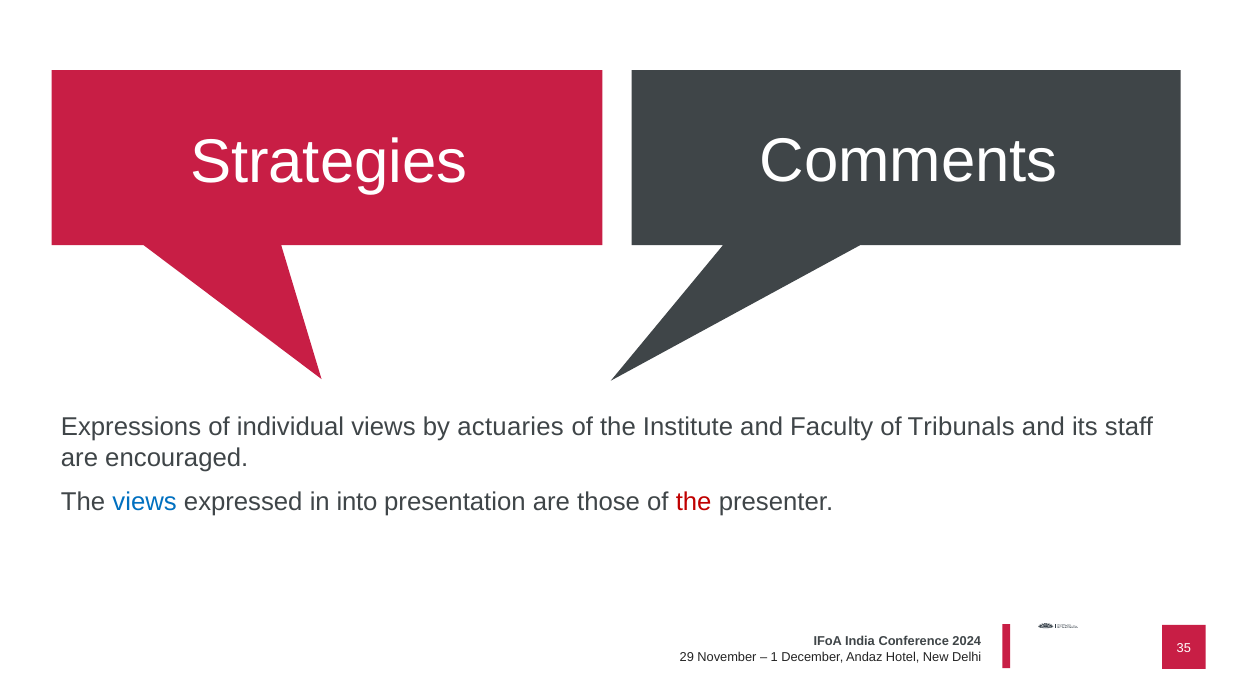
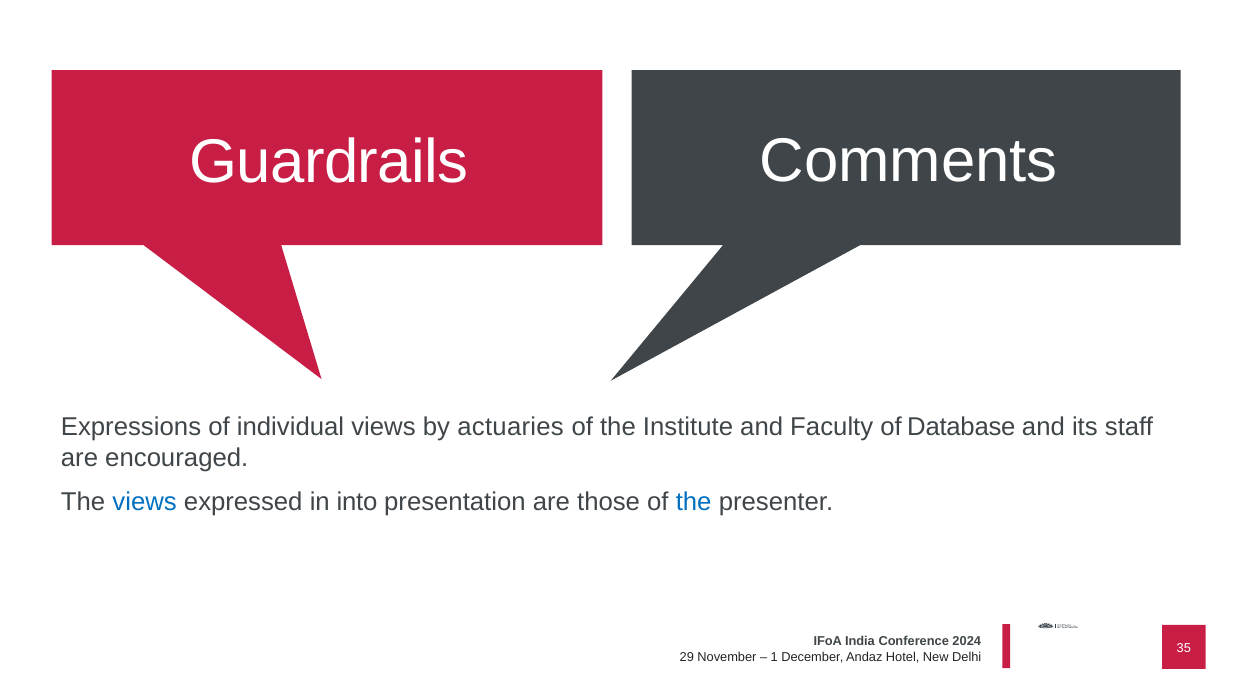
Strategies: Strategies -> Guardrails
Tribunals: Tribunals -> Database
the at (694, 502) colour: red -> blue
